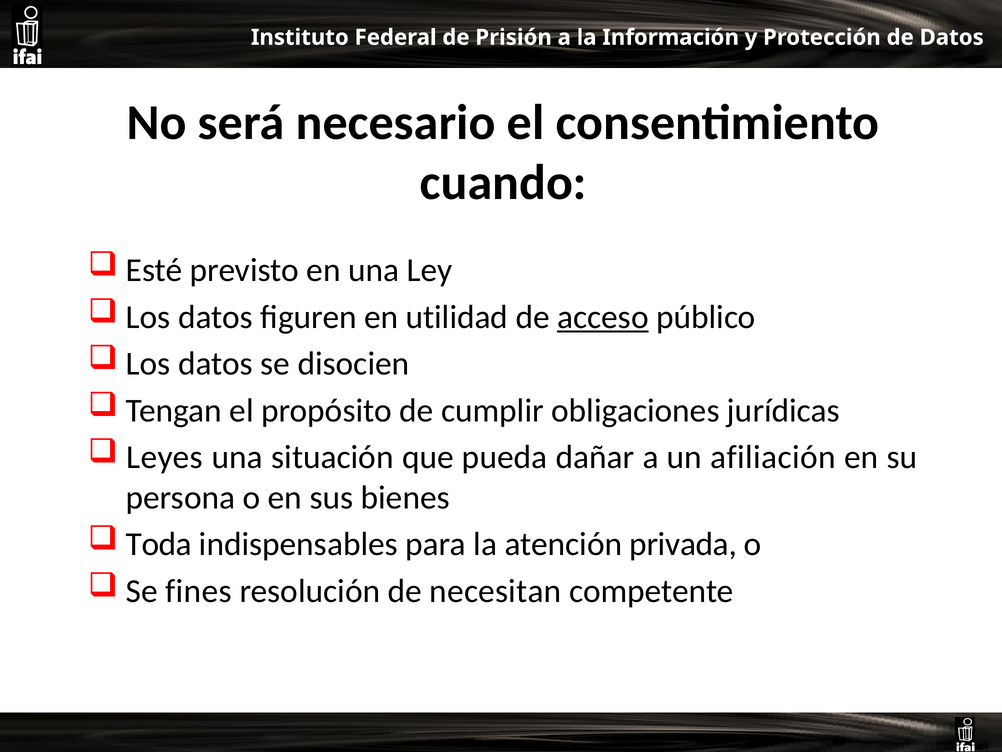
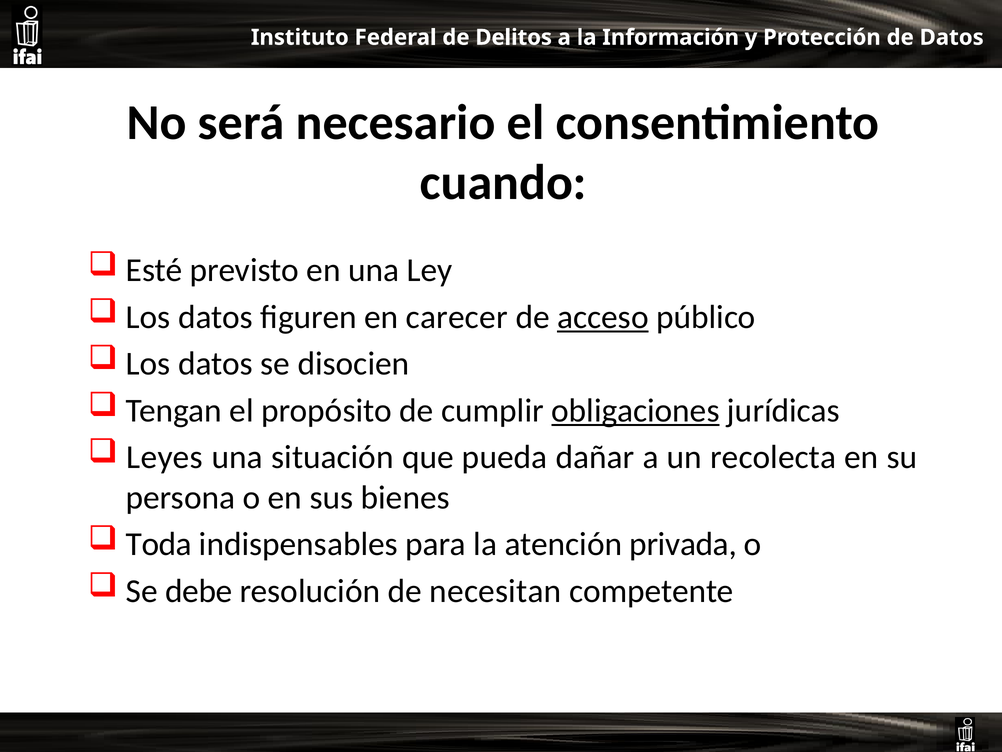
Prisión: Prisión -> Delitos
utilidad: utilidad -> carecer
obligaciones underline: none -> present
afiliación: afiliación -> recolecta
fines: fines -> debe
